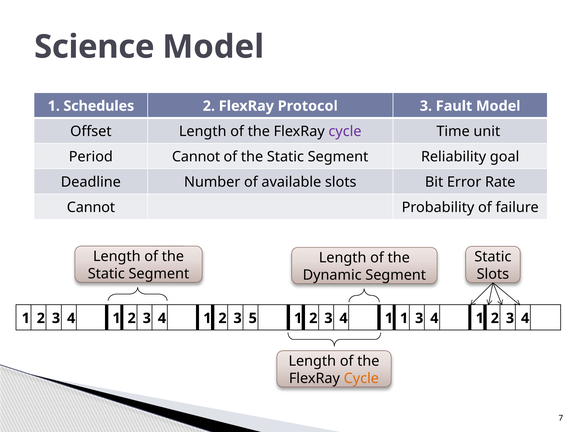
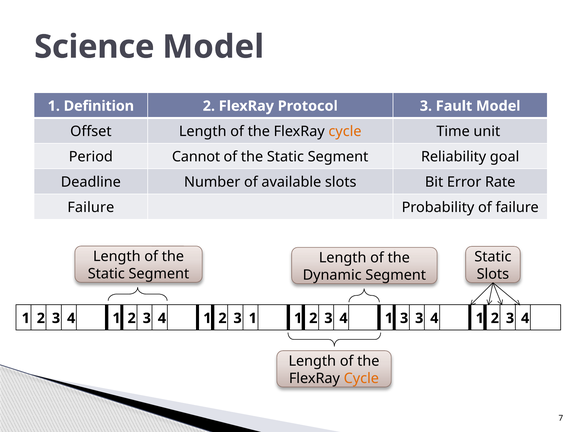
Schedules: Schedules -> Definition
cycle at (345, 132) colour: purple -> orange
Cannot at (91, 208): Cannot -> Failure
3 5: 5 -> 1
1 at (404, 319): 1 -> 3
